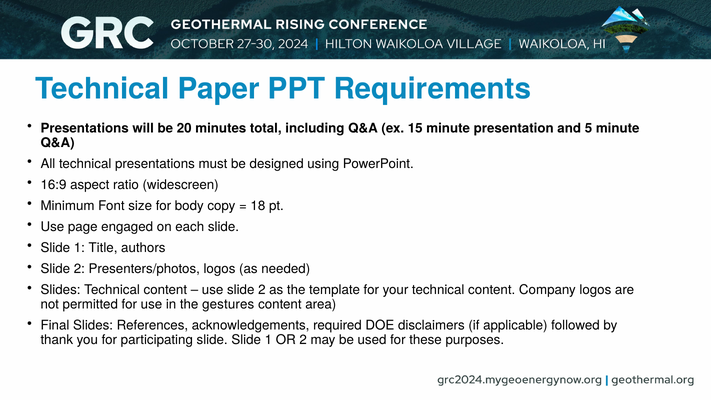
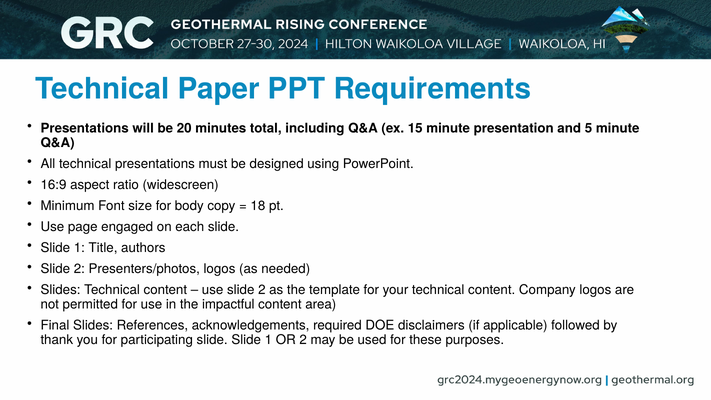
gestures: gestures -> impactful
